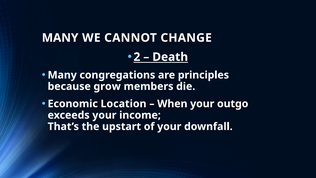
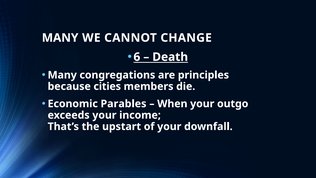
2: 2 -> 6
grow: grow -> cities
Location: Location -> Parables
